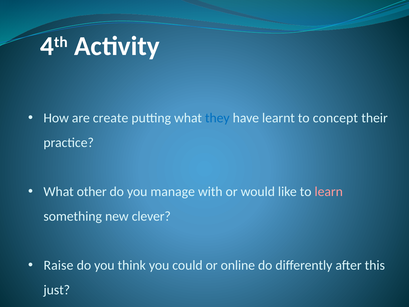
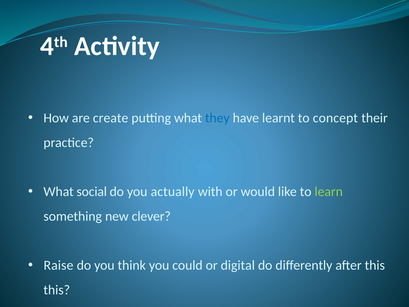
other: other -> social
manage: manage -> actually
learn colour: pink -> light green
online: online -> digital
just at (57, 290): just -> this
